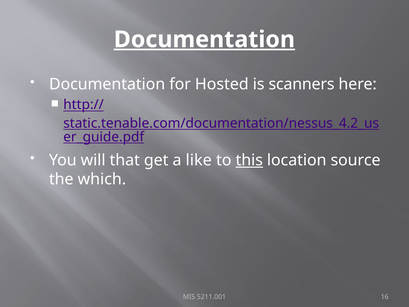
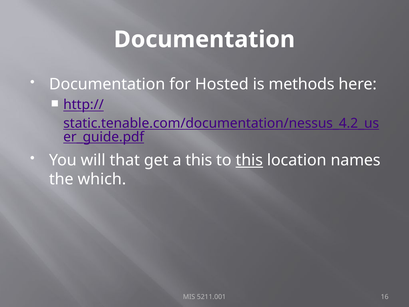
Documentation at (204, 39) underline: present -> none
scanners: scanners -> methods
a like: like -> this
source: source -> names
